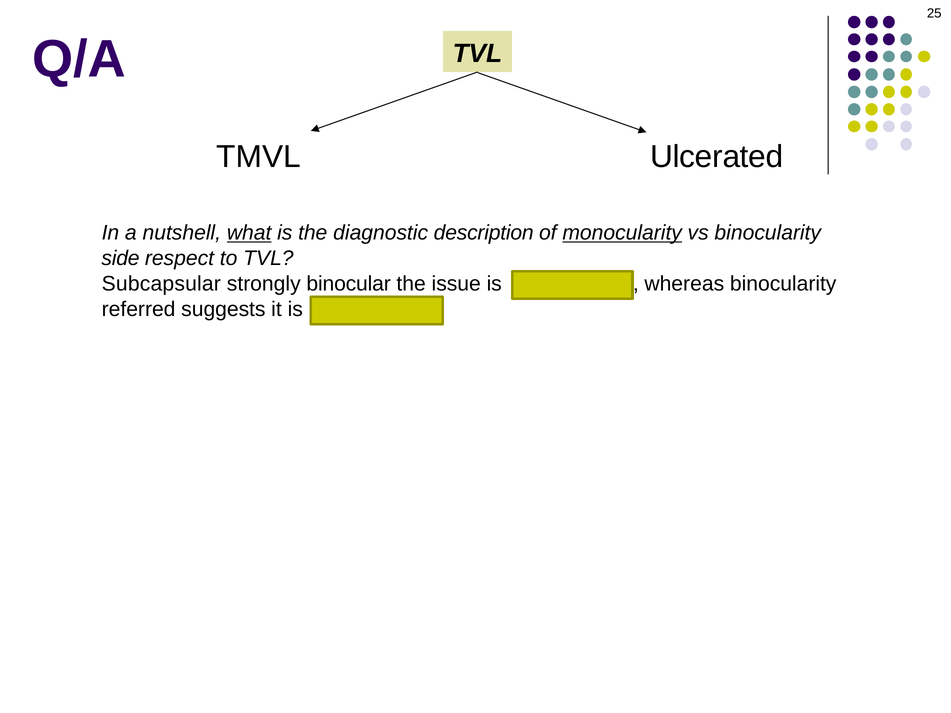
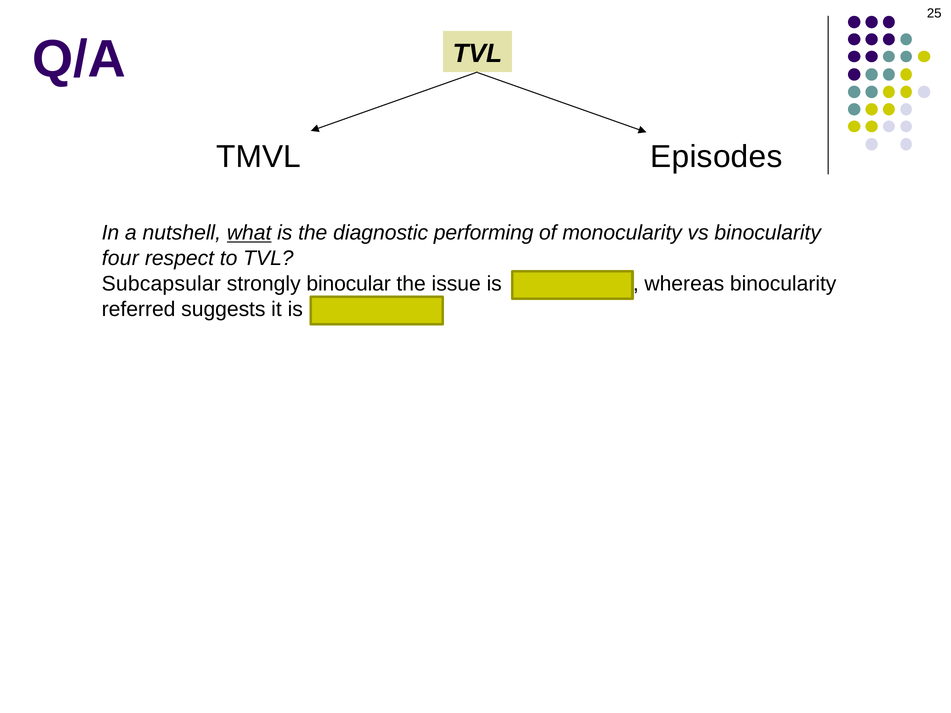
Ulcerated: Ulcerated -> Episodes
description: description -> performing
monocularity underline: present -> none
side: side -> four
